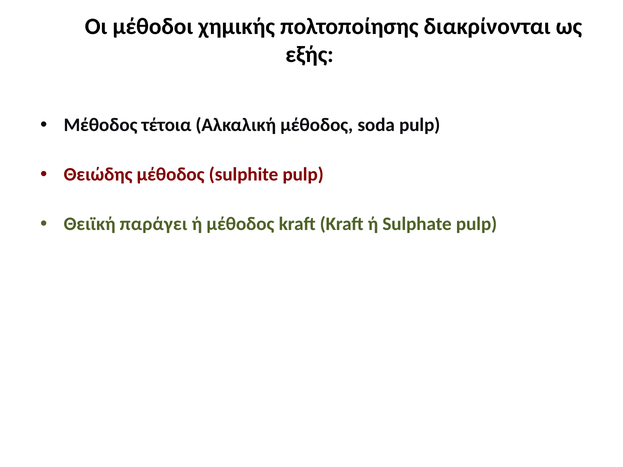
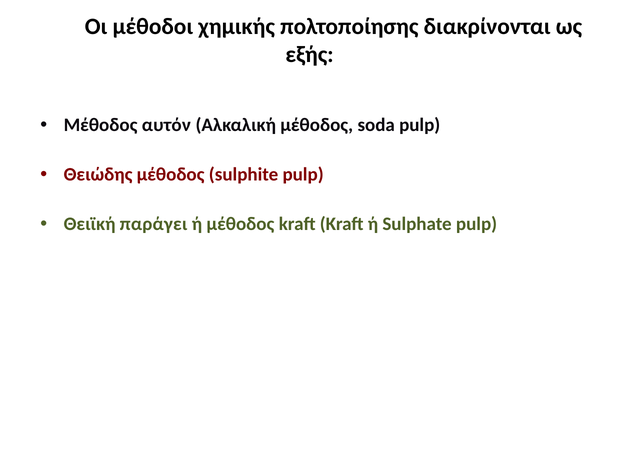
τέτοια: τέτοια -> αυτόν
